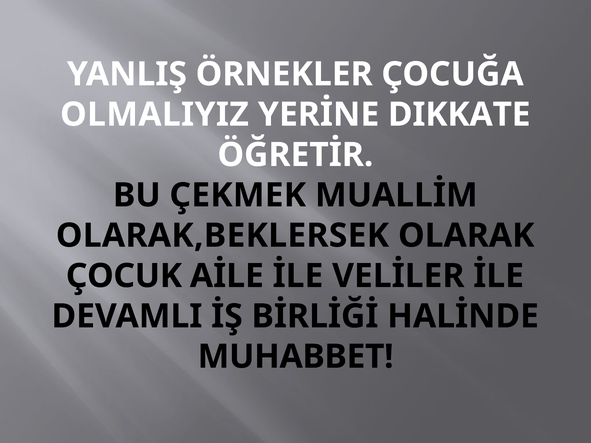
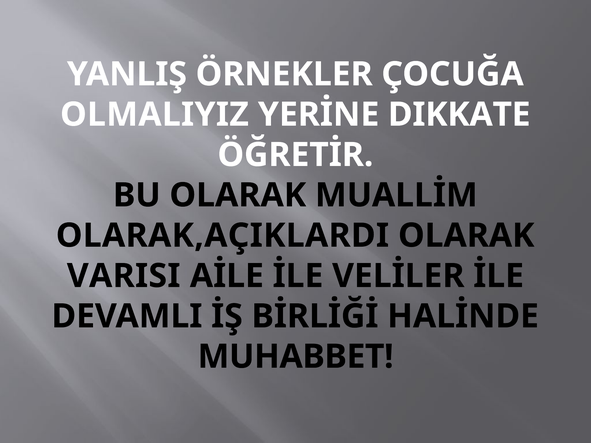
BU ÇEKMEK: ÇEKMEK -> OLARAK
OLARAK,BEKLERSEK: OLARAK,BEKLERSEK -> OLARAK,AÇIKLARDI
ÇOCUK: ÇOCUK -> VARISI
